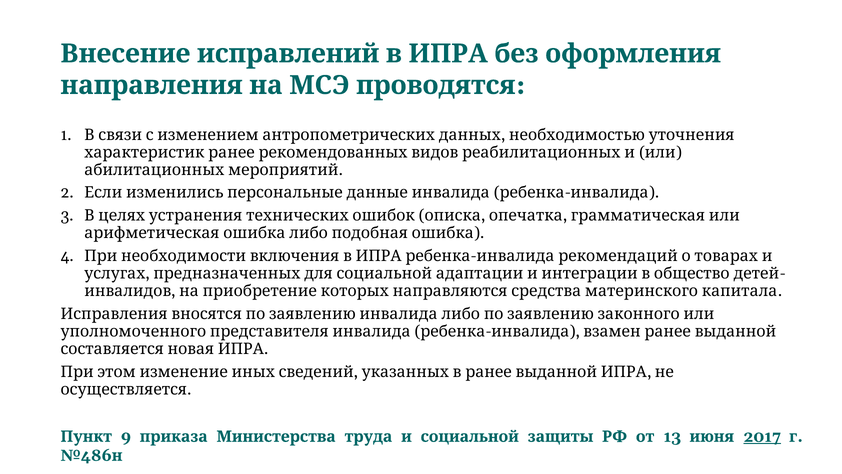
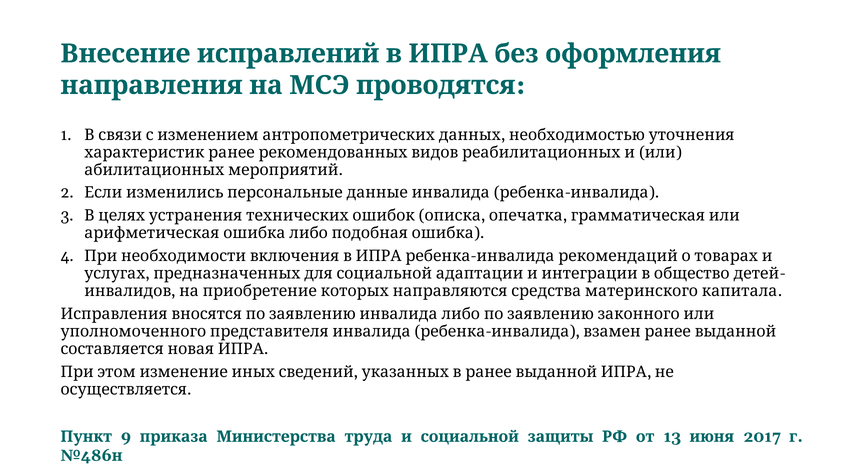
2017 underline: present -> none
